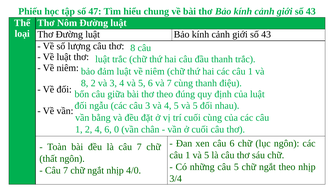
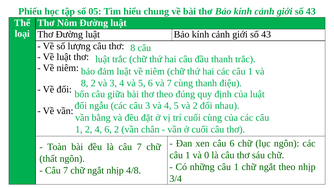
47: 47 -> 05
5 và 5: 5 -> 2
6 0: 0 -> 2
1 và 5: 5 -> 0
những câu 5: 5 -> 1
4/0: 4/0 -> 4/8
